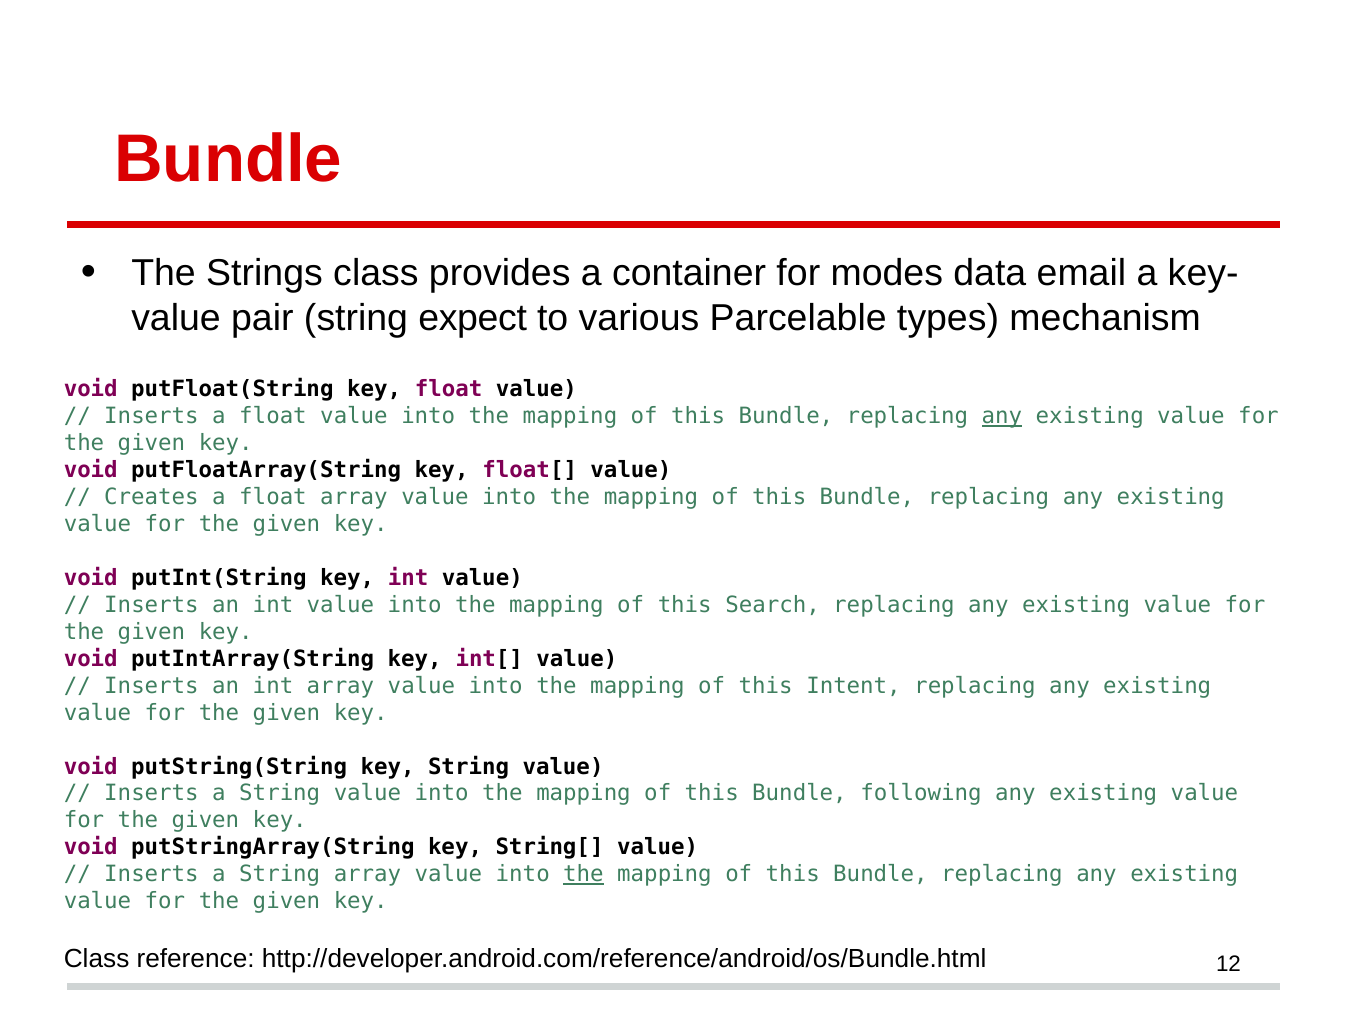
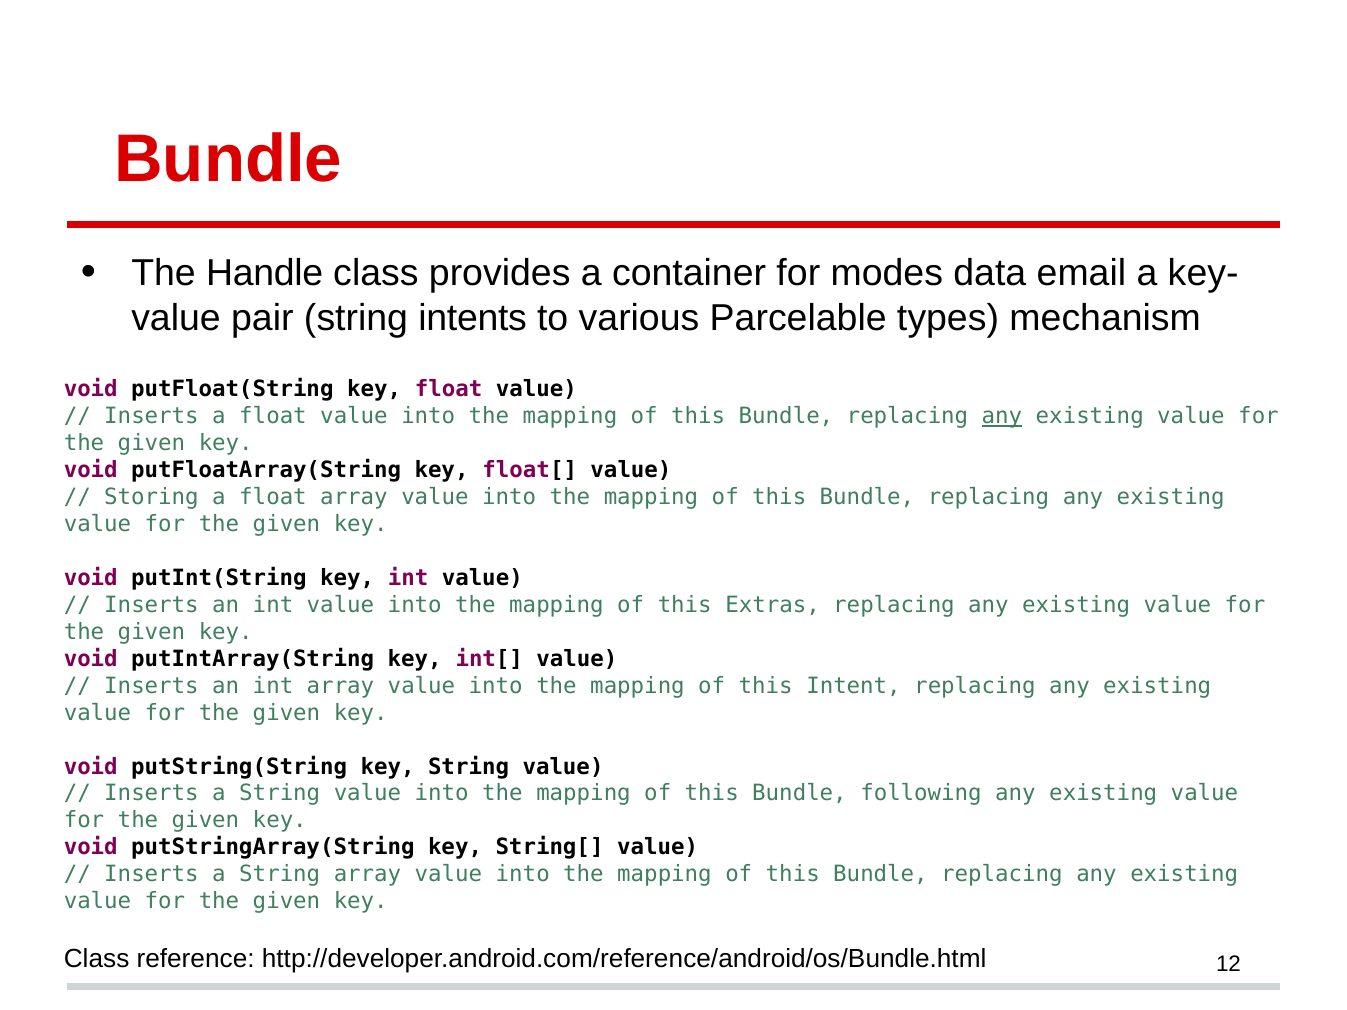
Strings: Strings -> Handle
expect: expect -> intents
Creates: Creates -> Storing
Search: Search -> Extras
the at (583, 875) underline: present -> none
